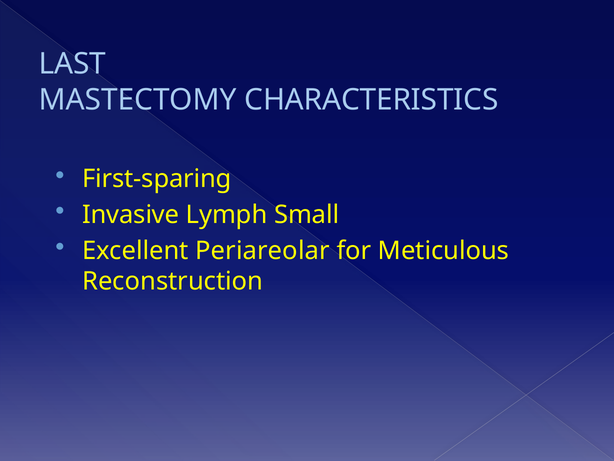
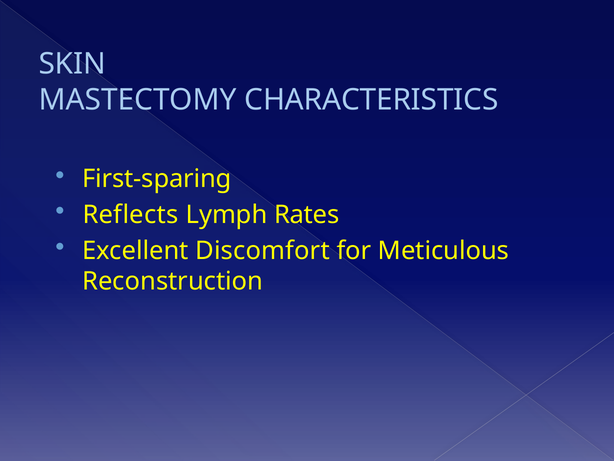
LAST: LAST -> SKIN
Invasive: Invasive -> Reflects
Small: Small -> Rates
Periareolar: Periareolar -> Discomfort
